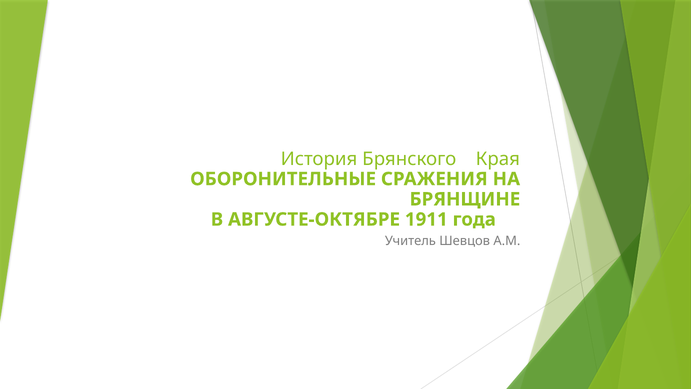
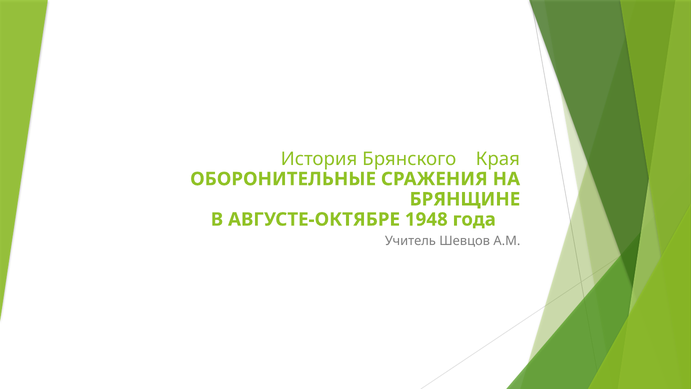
1911: 1911 -> 1948
